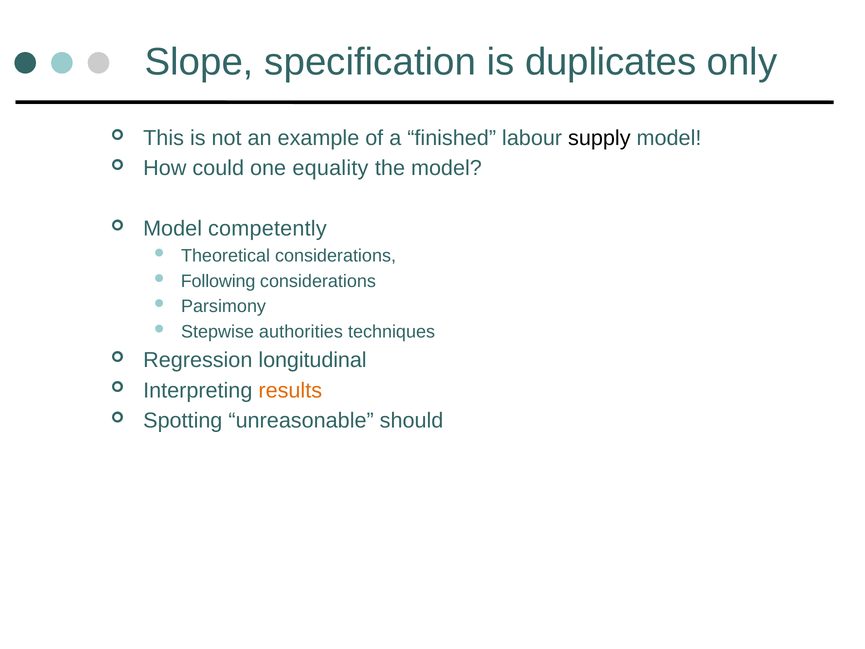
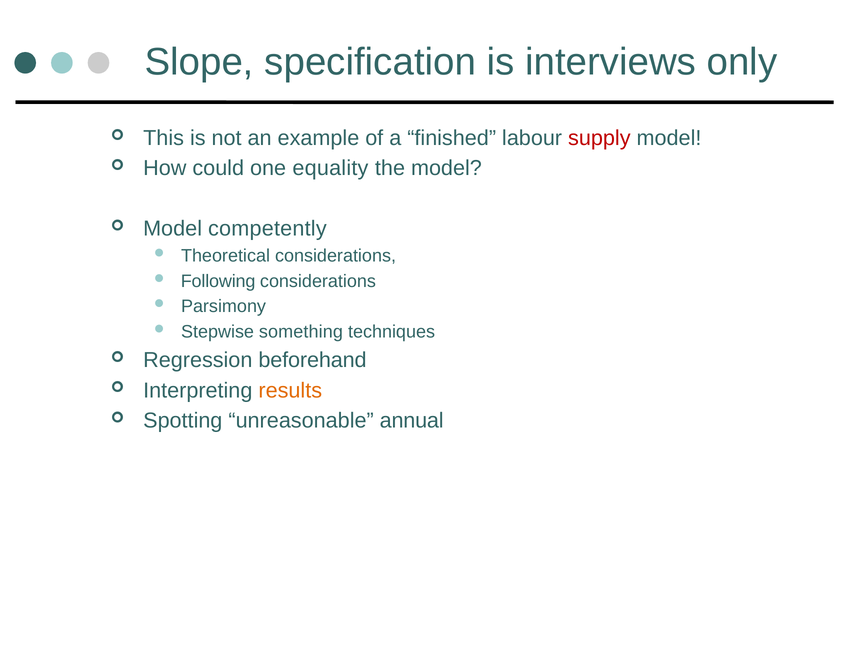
duplicates: duplicates -> interviews
supply colour: black -> red
authorities: authorities -> something
longitudinal: longitudinal -> beforehand
should: should -> annual
